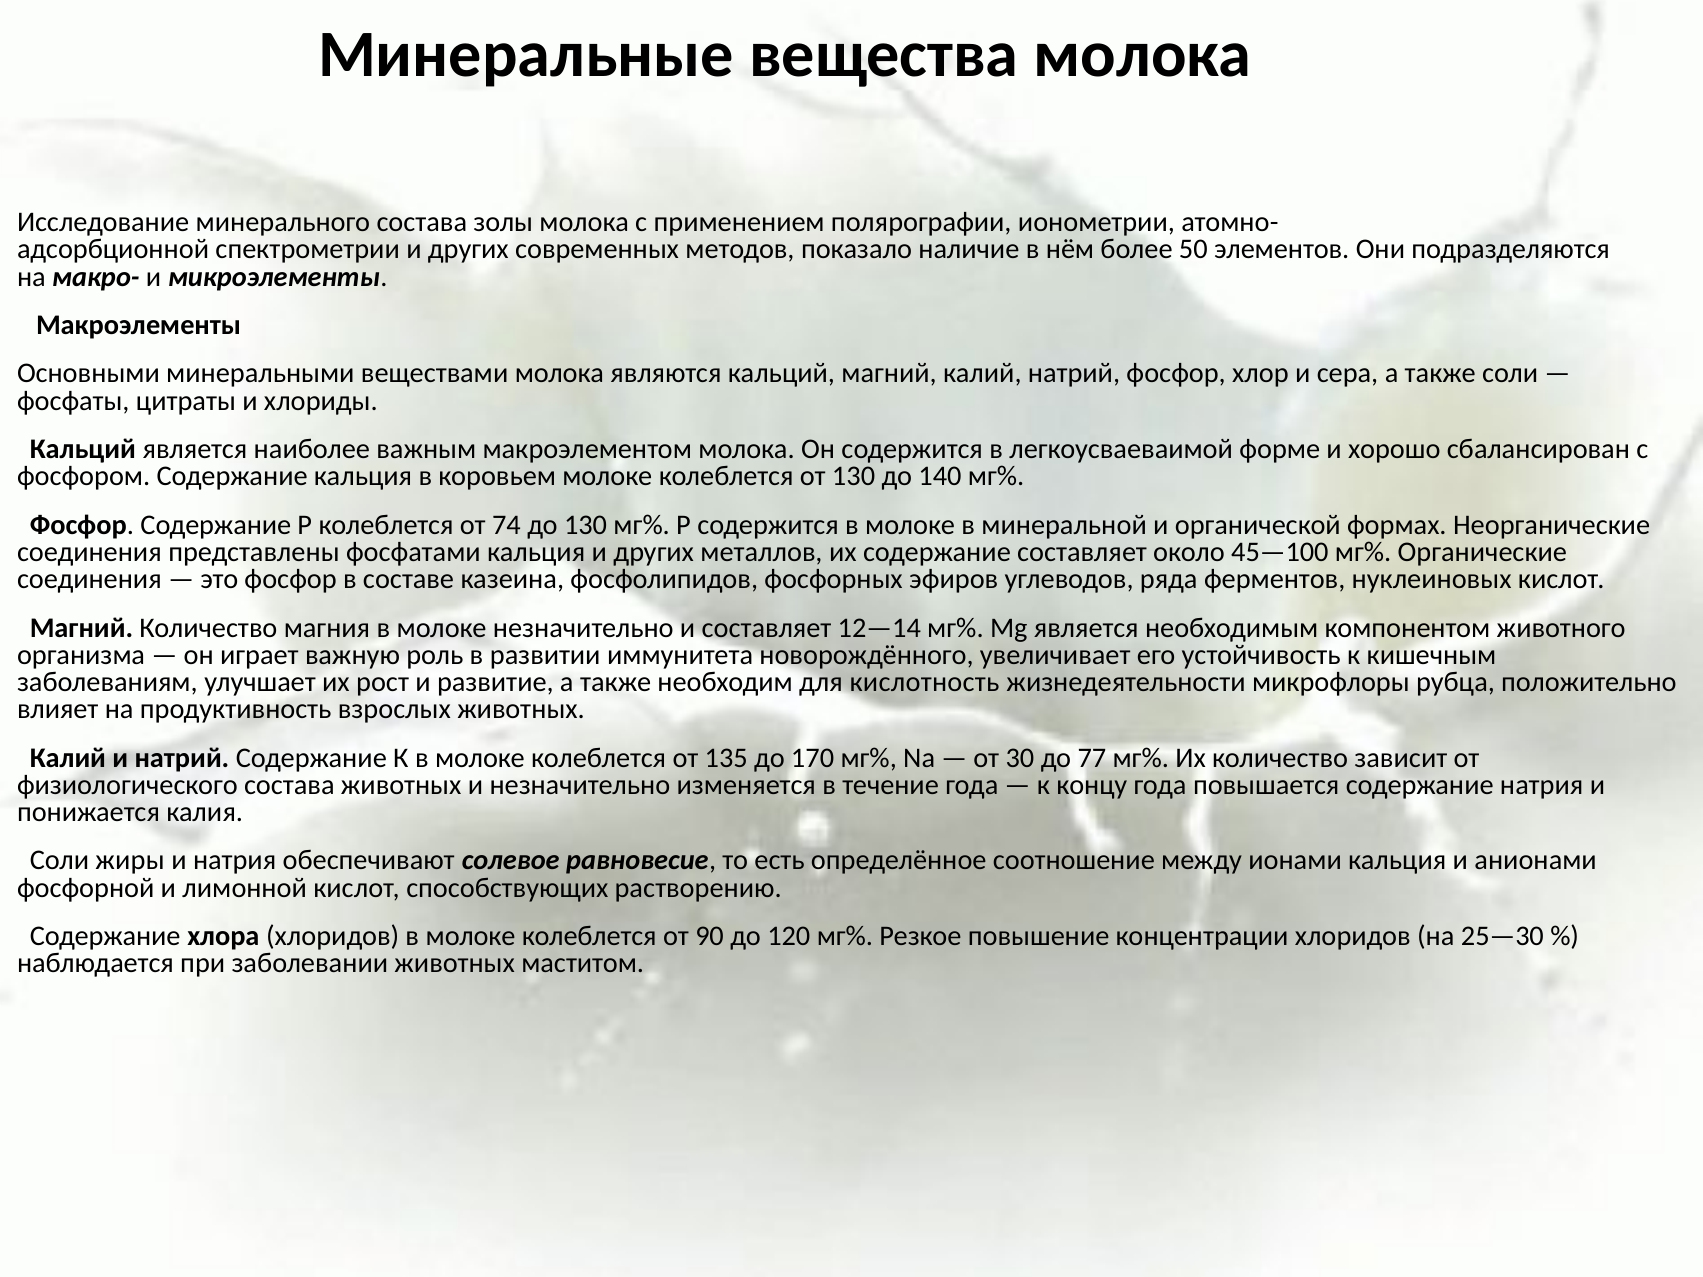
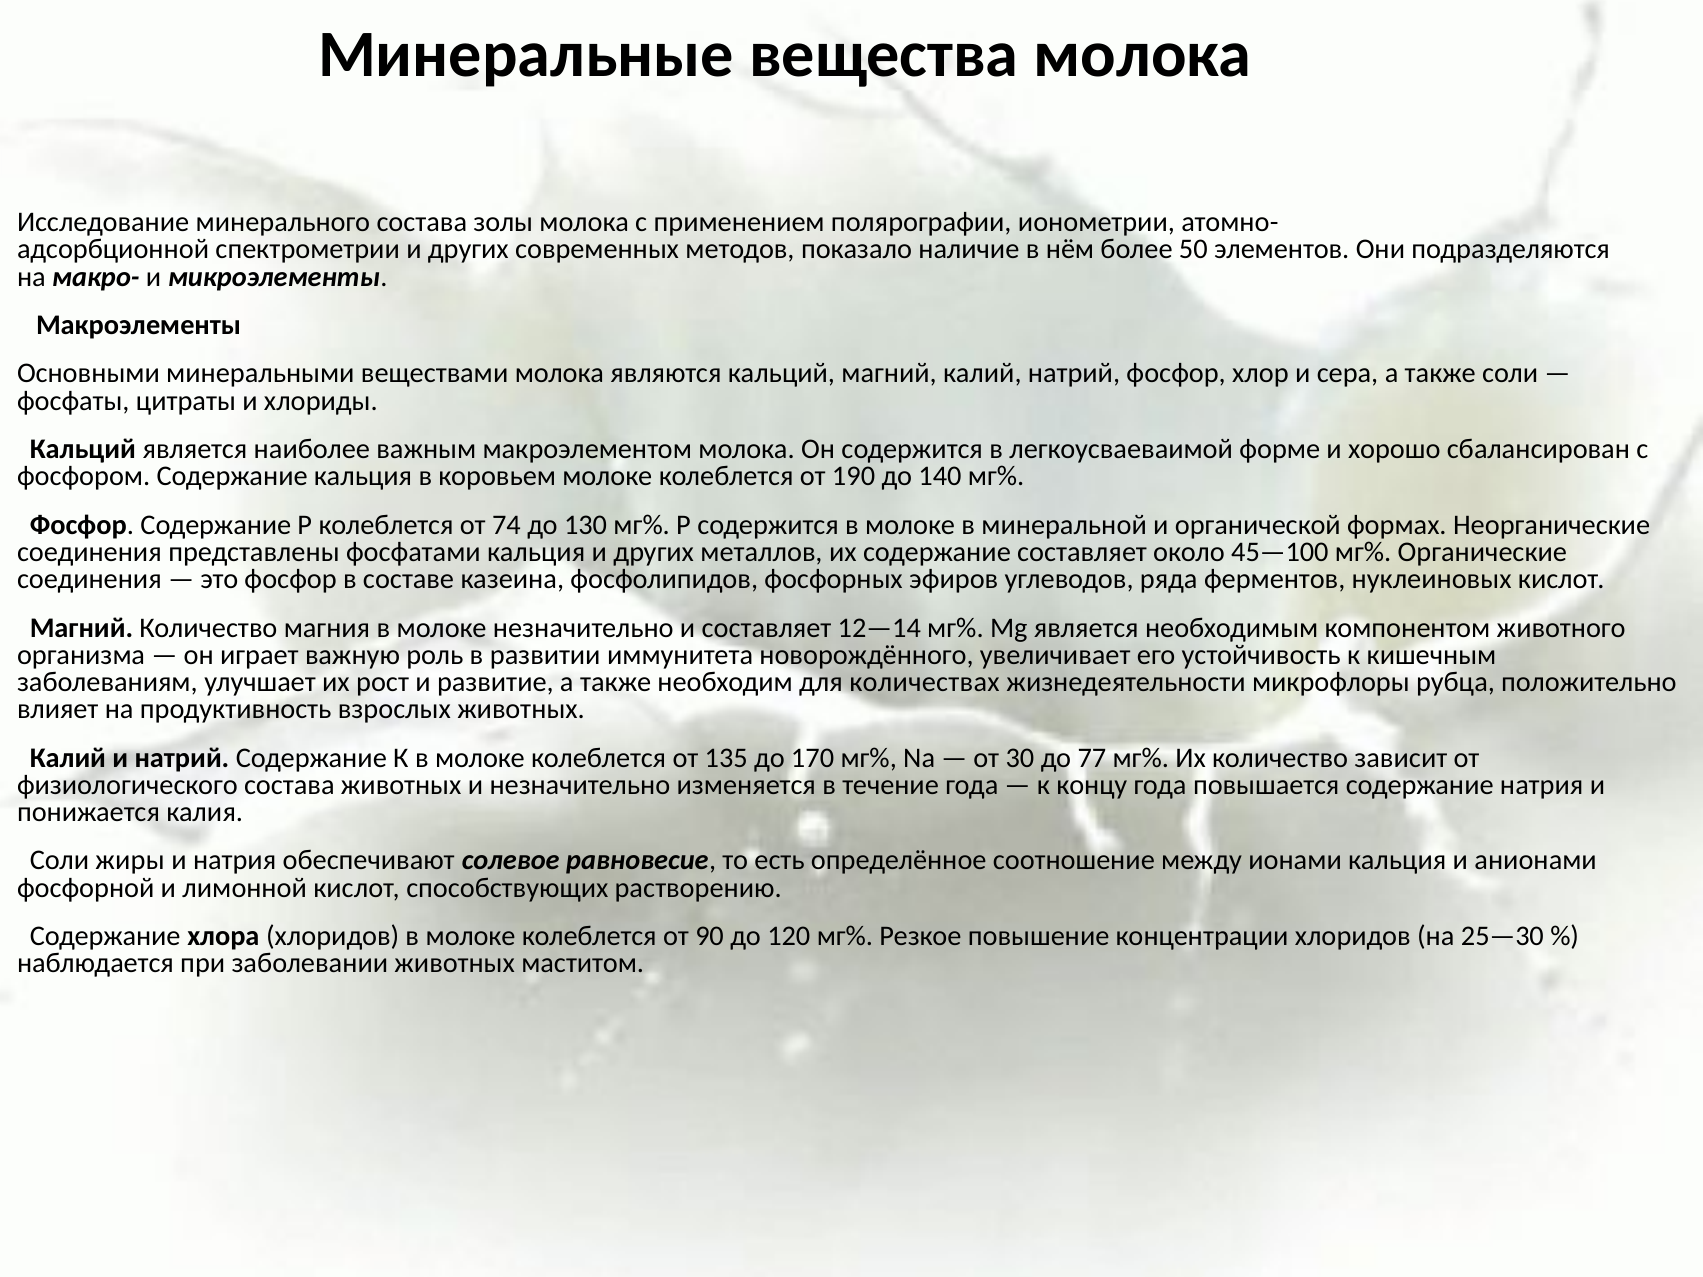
от 130: 130 -> 190
кислотность: кислотность -> количествах
